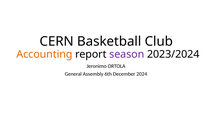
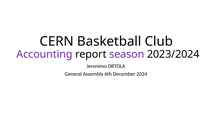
Accounting colour: orange -> purple
